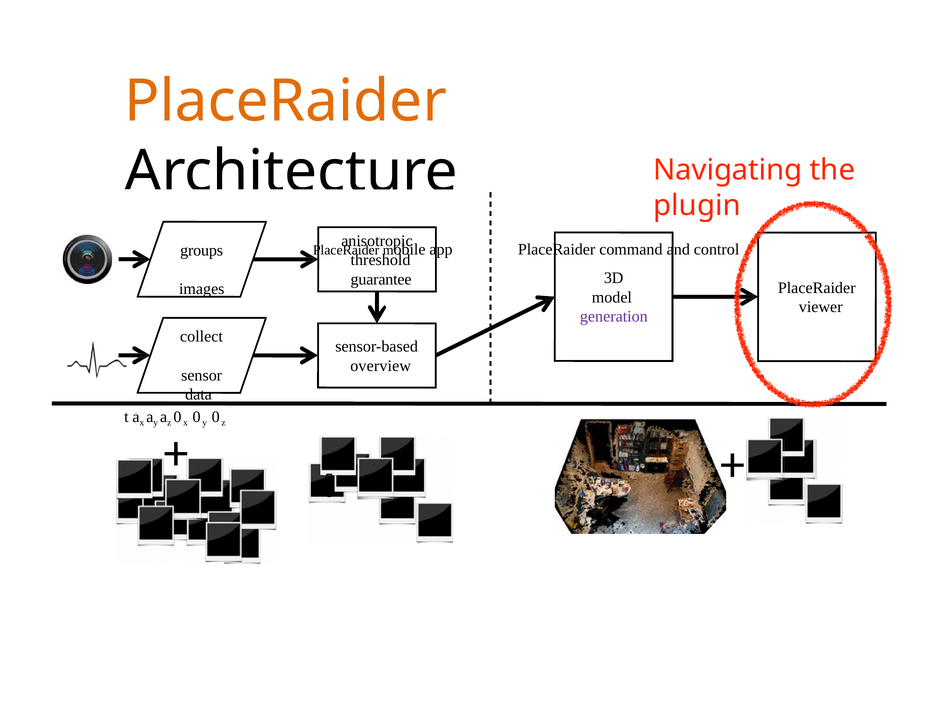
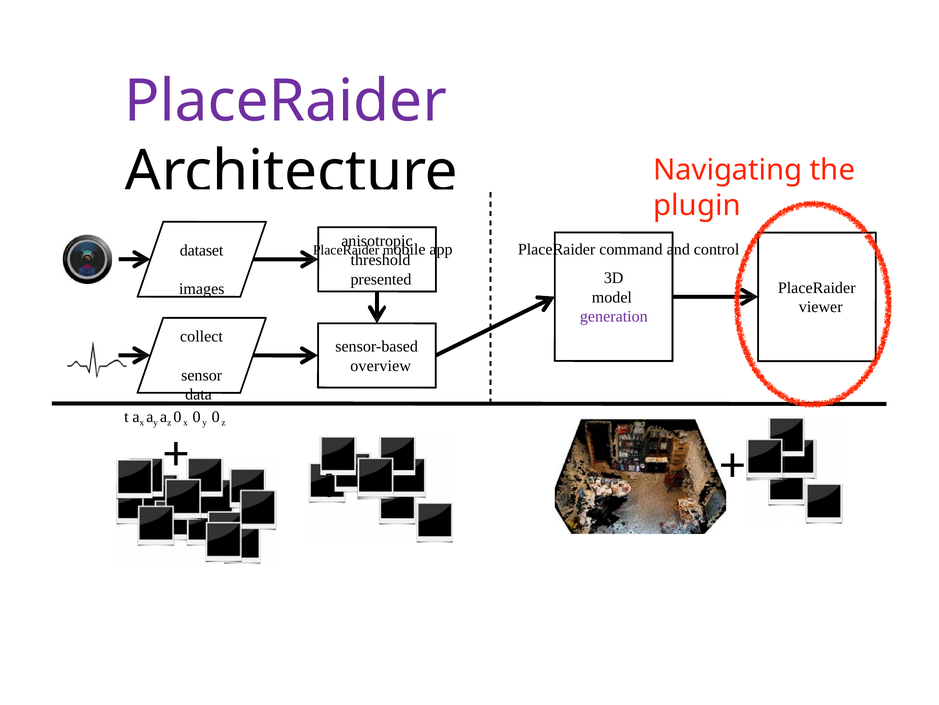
PlaceRaider at (286, 101) colour: orange -> purple
groups: groups -> dataset
guarantee: guarantee -> presented
